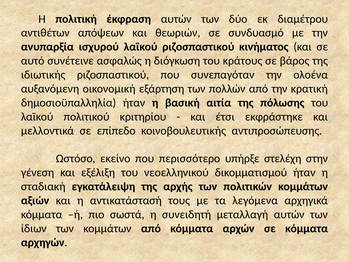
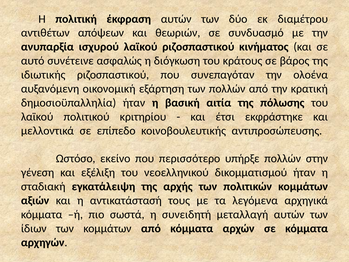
υπήρξε στελέχη: στελέχη -> πολλών
